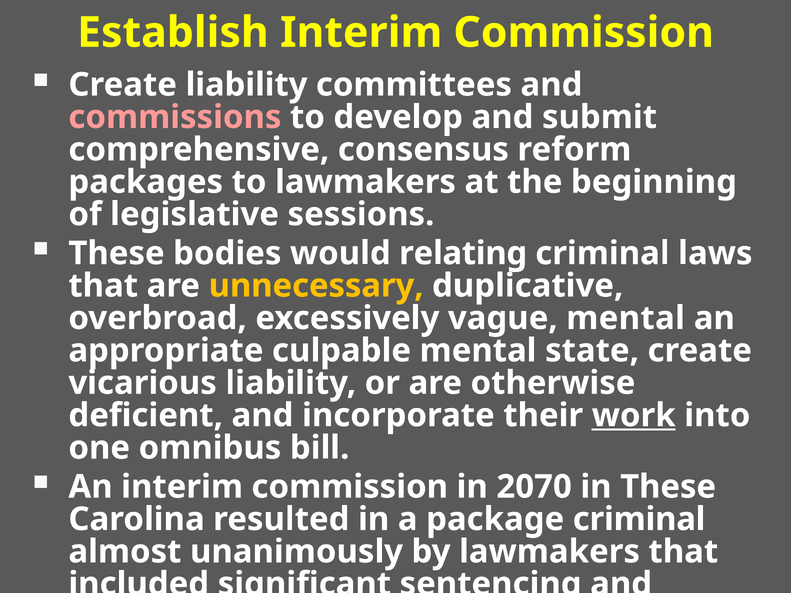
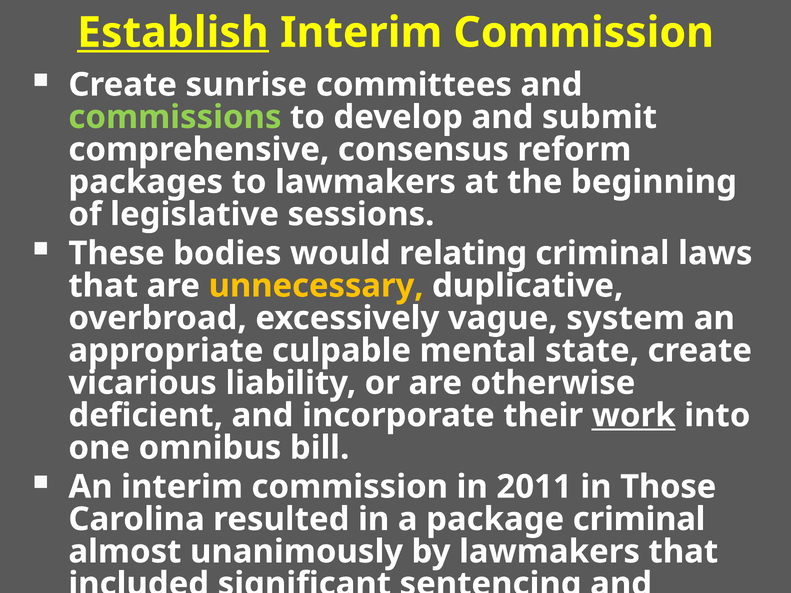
Establish underline: none -> present
Create liability: liability -> sunrise
commissions colour: pink -> light green
vague mental: mental -> system
2070: 2070 -> 2011
in These: These -> Those
